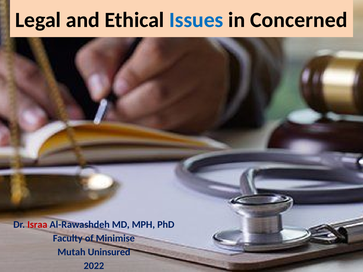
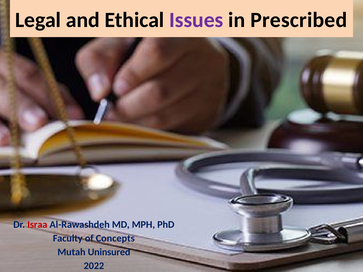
Issues colour: blue -> purple
Concerned: Concerned -> Prescribed
Minimise: Minimise -> Concepts
